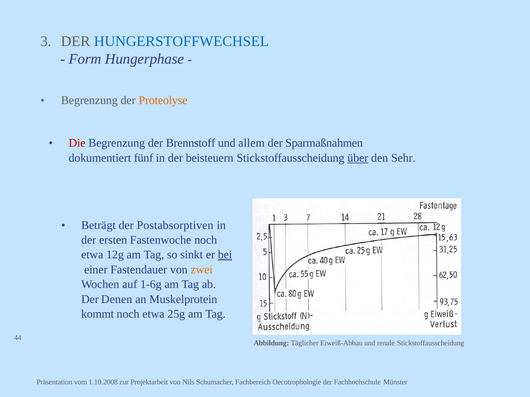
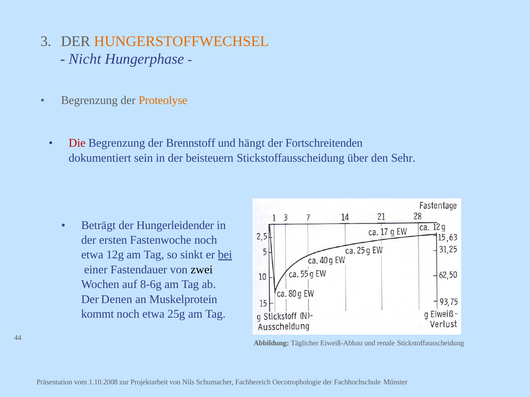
HUNGERSTOFFWECHSEL colour: blue -> orange
Form: Form -> Nicht
allem: allem -> hängt
Sparmaßnahmen: Sparmaßnahmen -> Fortschreitenden
fünf: fünf -> sein
über underline: present -> none
Postabsorptiven: Postabsorptiven -> Hungerleidender
zwei colour: orange -> black
1-6g: 1-6g -> 8-6g
